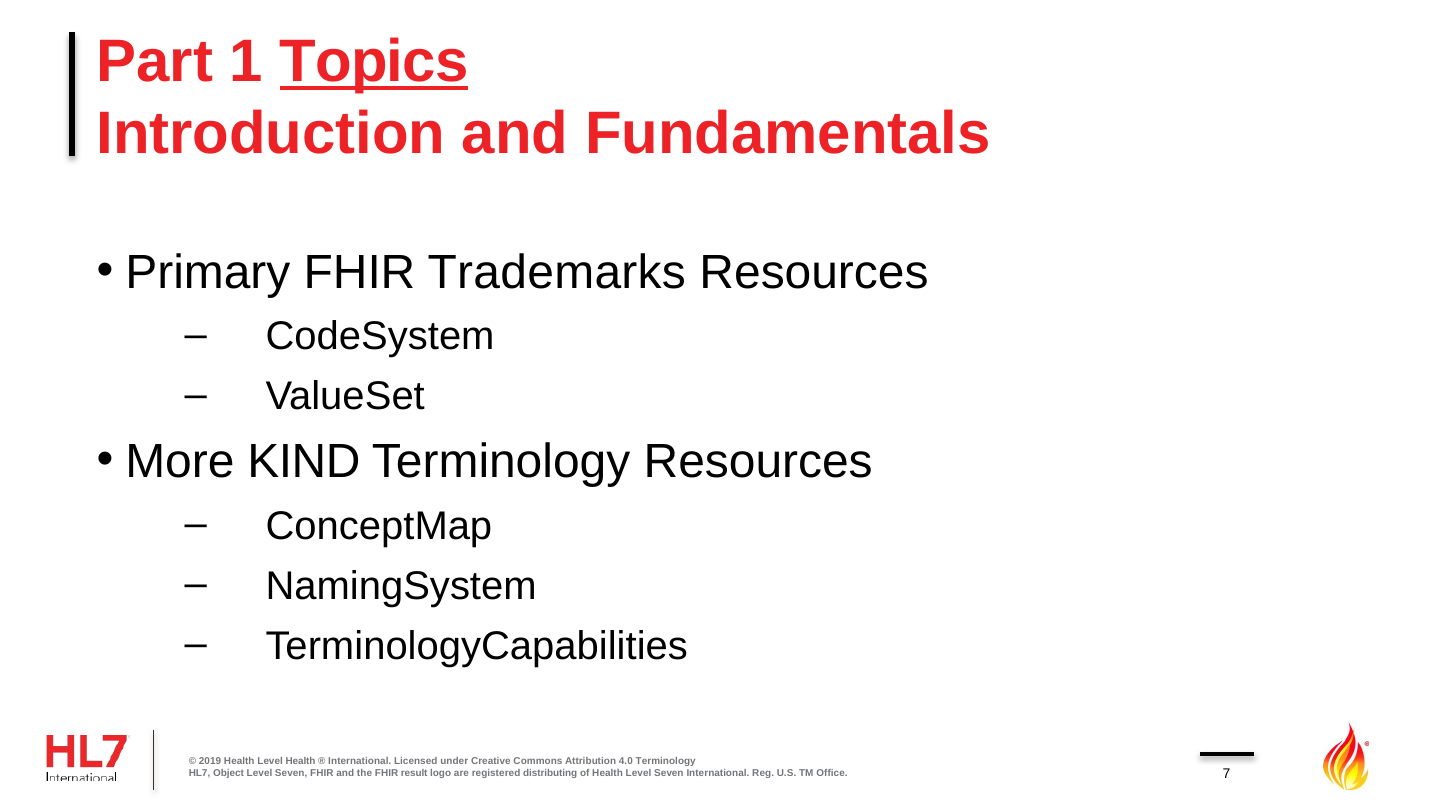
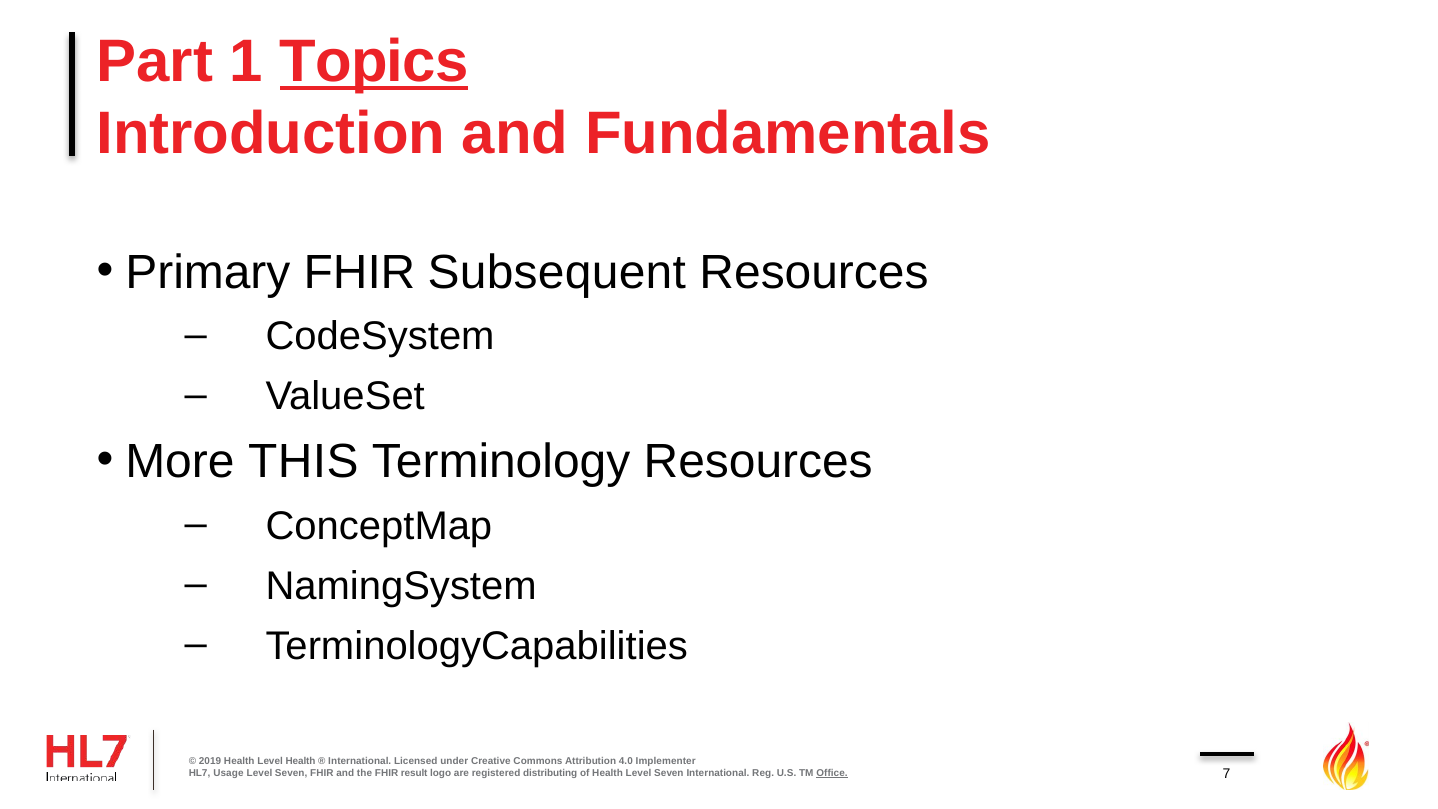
Trademarks: Trademarks -> Subsequent
KIND: KIND -> THIS
4.0 Terminology: Terminology -> Implementer
Object: Object -> Usage
Office underline: none -> present
